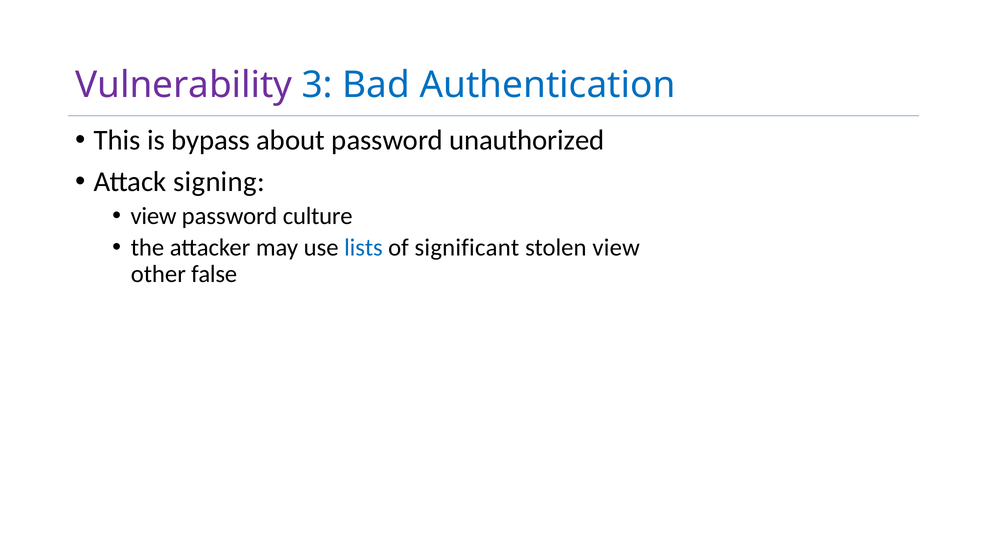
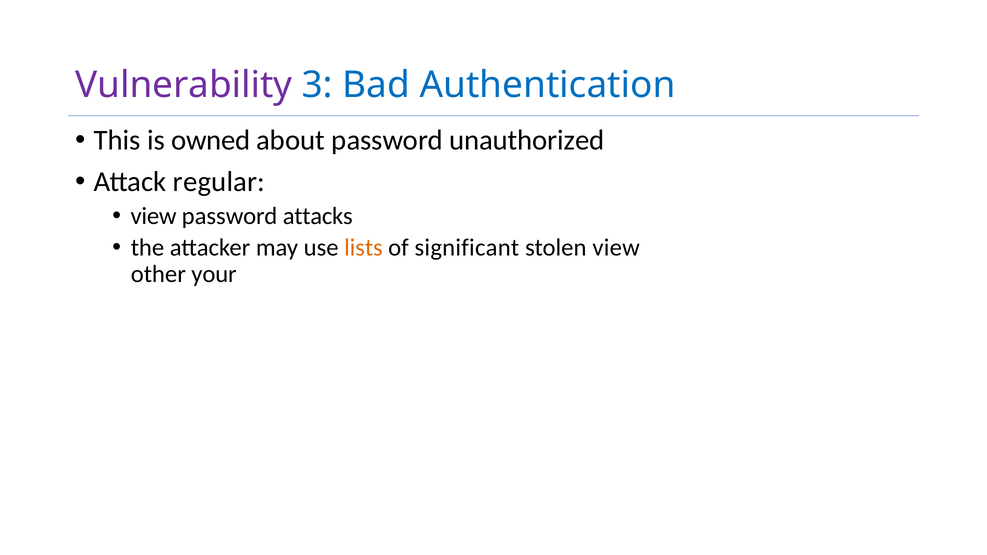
bypass: bypass -> owned
signing: signing -> regular
culture: culture -> attacks
lists colour: blue -> orange
false: false -> your
